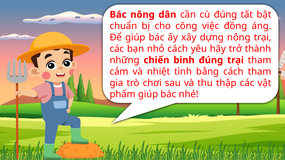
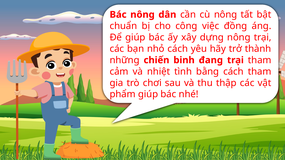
cù đúng: đúng -> nông
binh đúng: đúng -> đang
